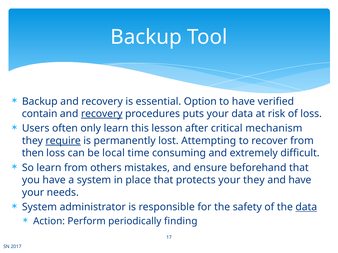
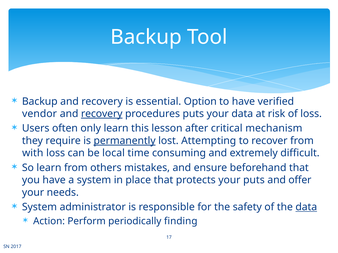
contain: contain -> vendor
require underline: present -> none
permanently underline: none -> present
then: then -> with
your they: they -> puts
and have: have -> offer
